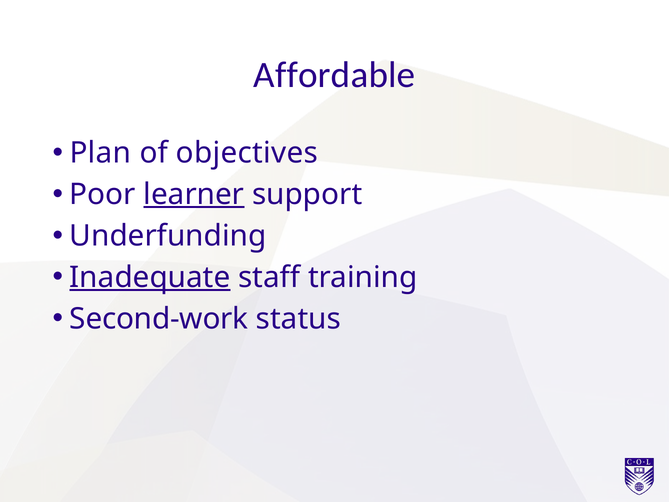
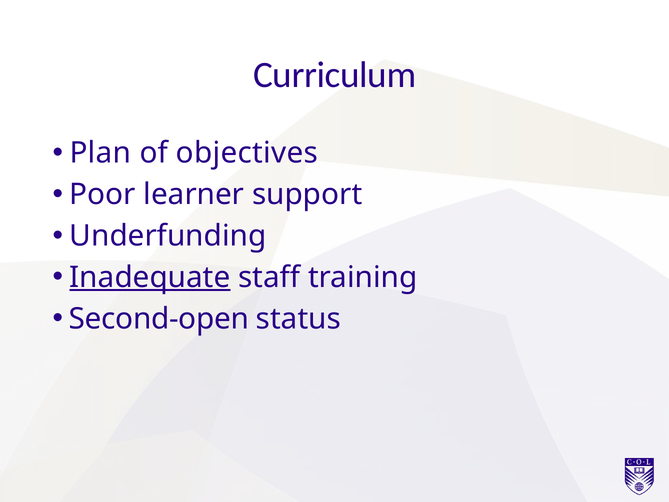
Affordable: Affordable -> Curriculum
learner underline: present -> none
Second-work: Second-work -> Second-open
